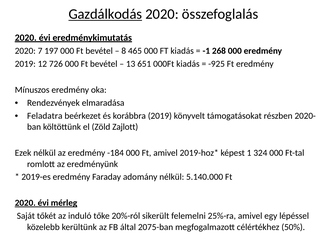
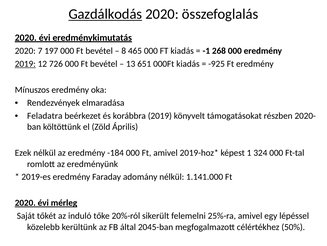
2019 at (25, 64) underline: none -> present
Zajlott: Zajlott -> Április
5.140.000: 5.140.000 -> 1.141.000
2075-ban: 2075-ban -> 2045-ban
